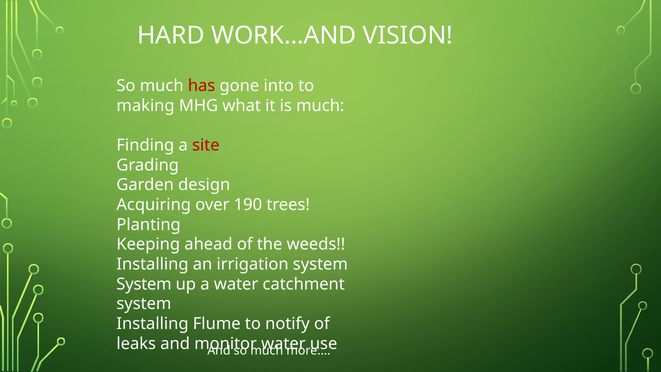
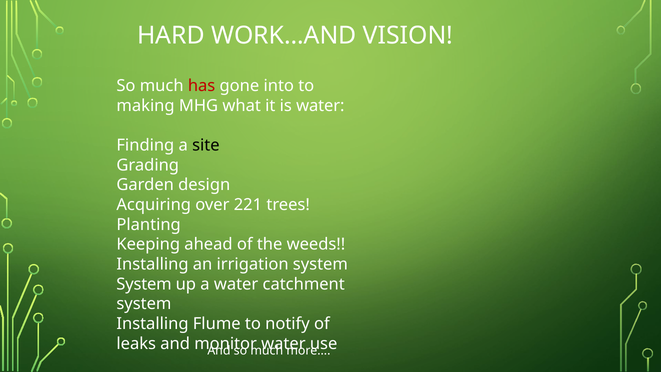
is much: much -> water
site colour: red -> black
190: 190 -> 221
